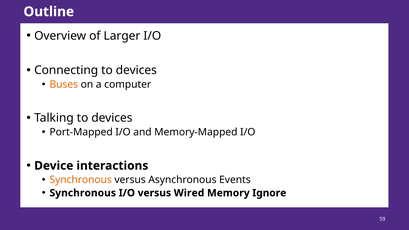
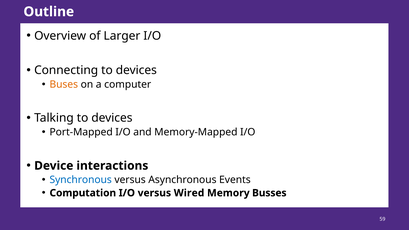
Synchronous at (81, 180) colour: orange -> blue
Synchronous at (83, 193): Synchronous -> Computation
Ignore: Ignore -> Busses
